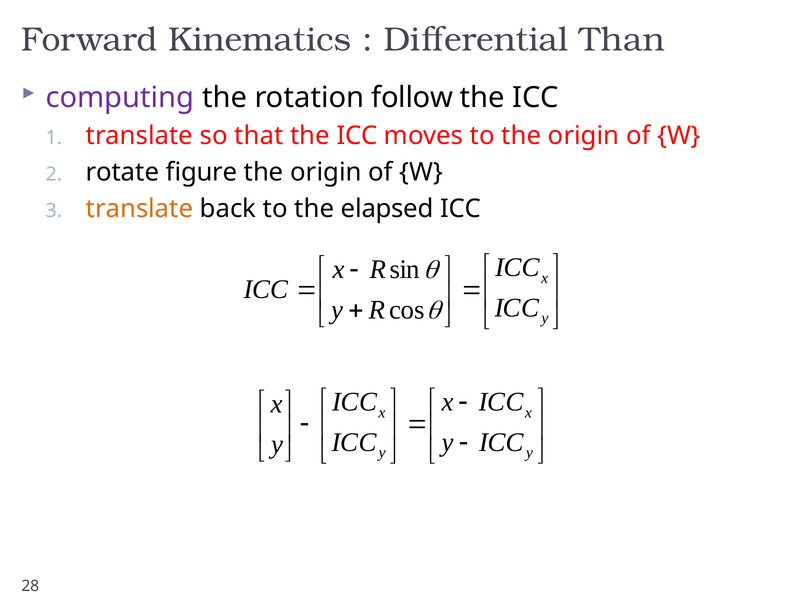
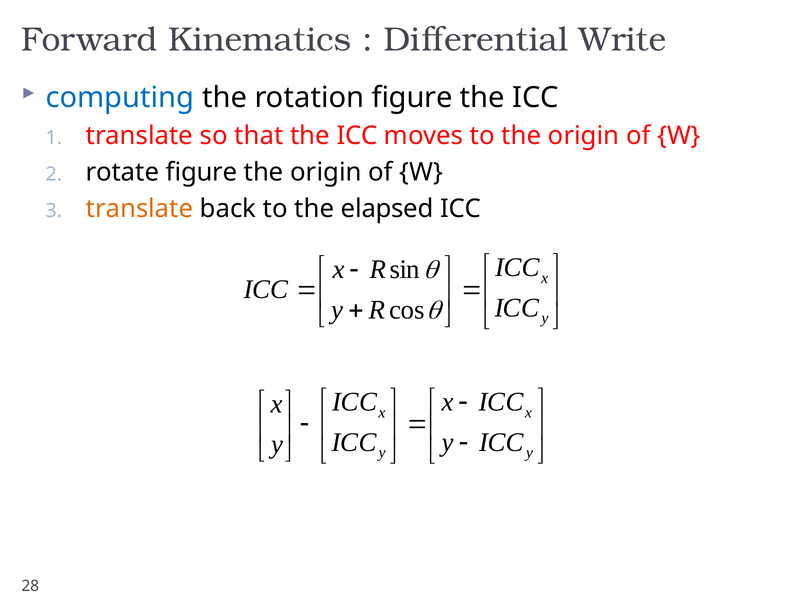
Than: Than -> Write
computing colour: purple -> blue
rotation follow: follow -> figure
